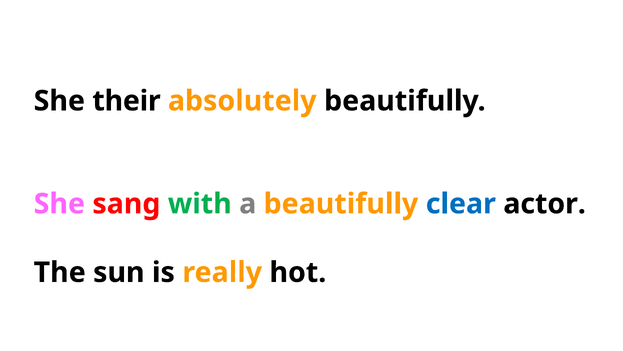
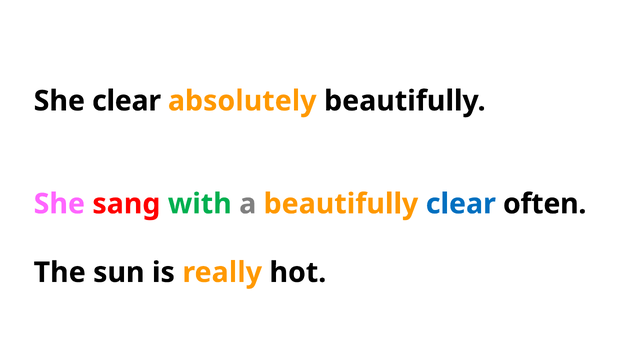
She their: their -> clear
actor: actor -> often
